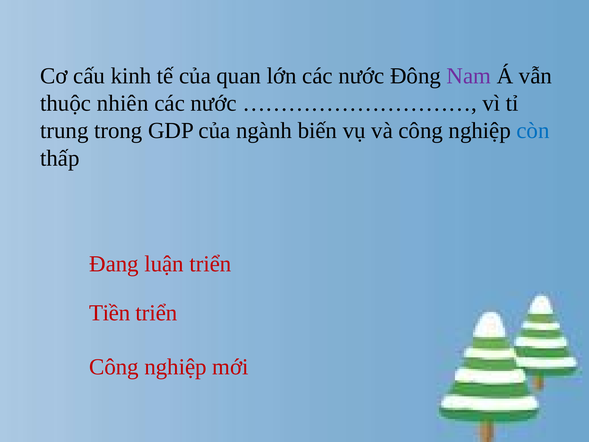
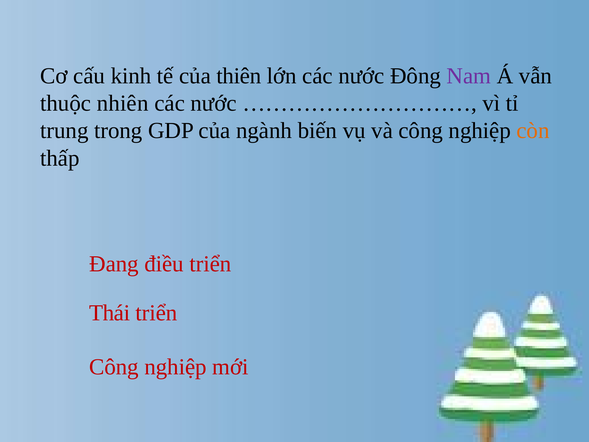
quan: quan -> thiên
còn colour: blue -> orange
luận: luận -> điều
Tiền: Tiền -> Thái
